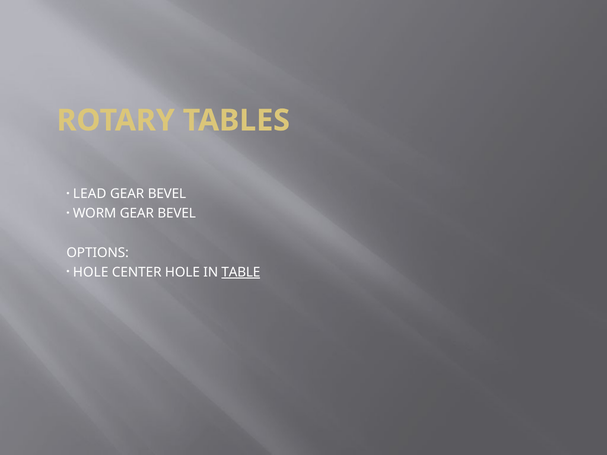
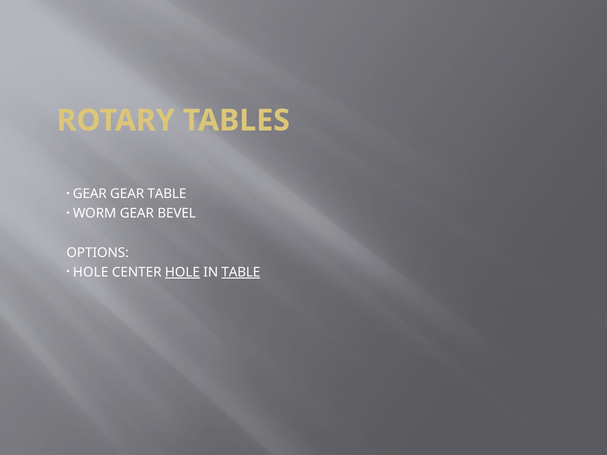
LEAD at (90, 194): LEAD -> GEAR
BEVEL at (167, 194): BEVEL -> TABLE
HOLE at (182, 272) underline: none -> present
